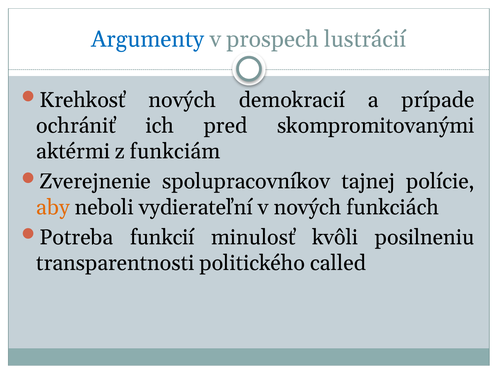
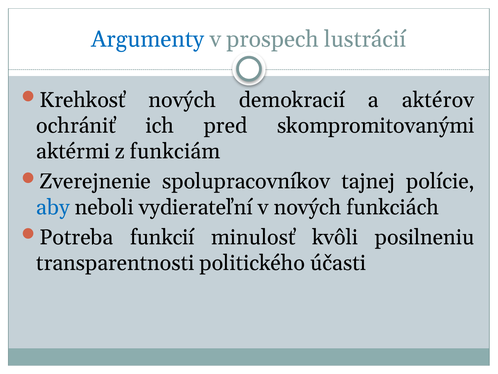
prípade: prípade -> aktérov
aby colour: orange -> blue
called: called -> účasti
